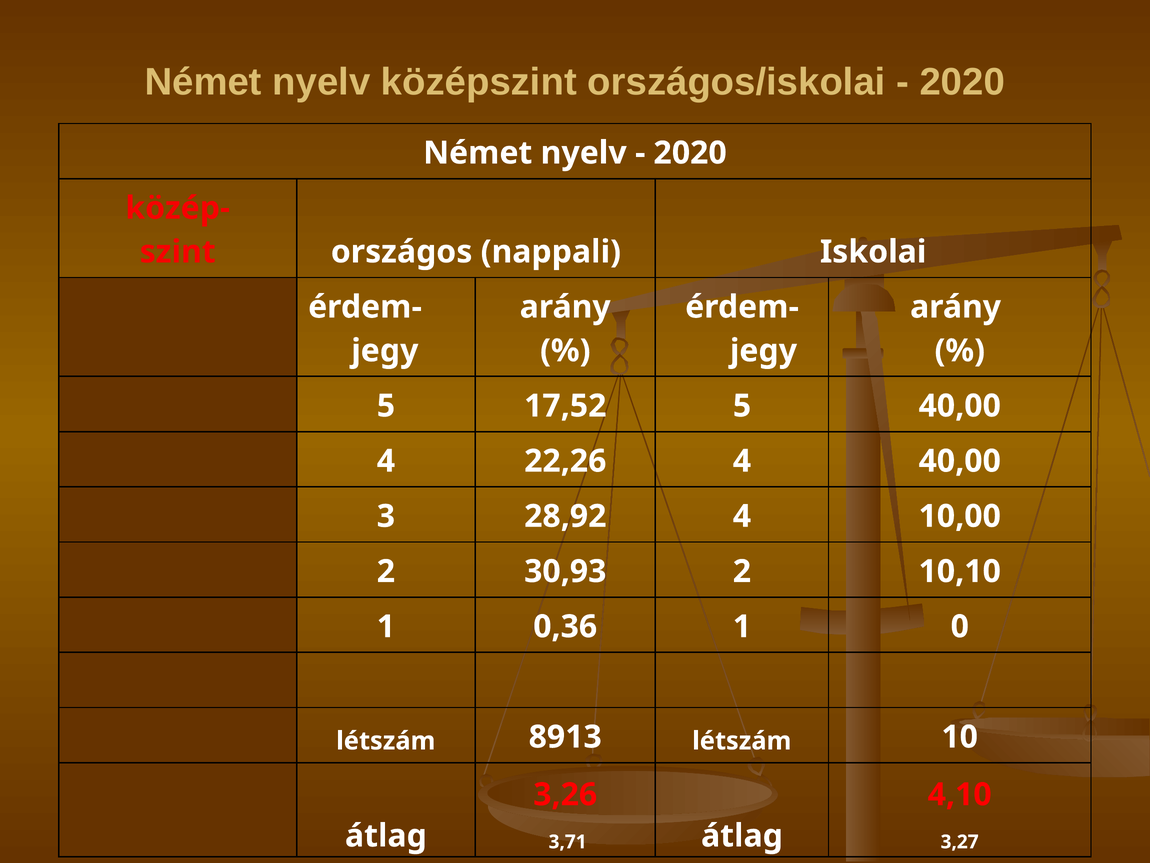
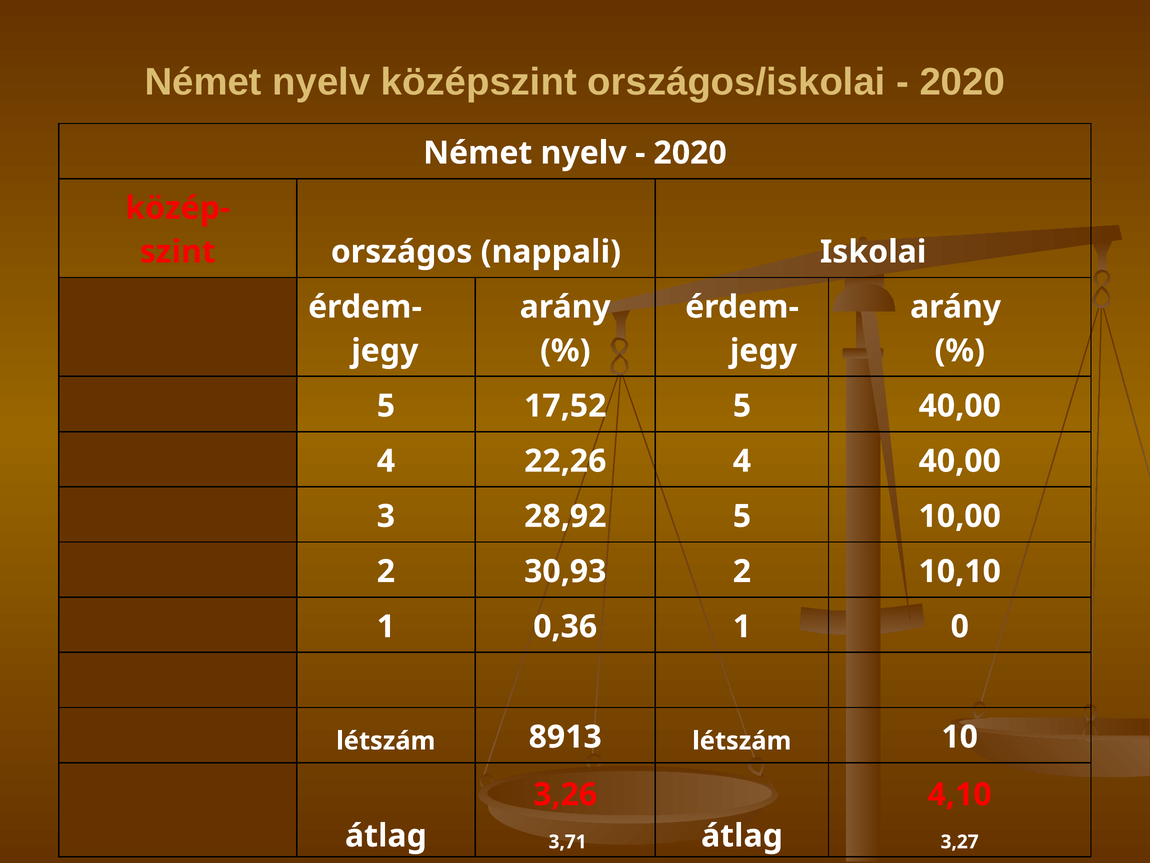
28,92 4: 4 -> 5
